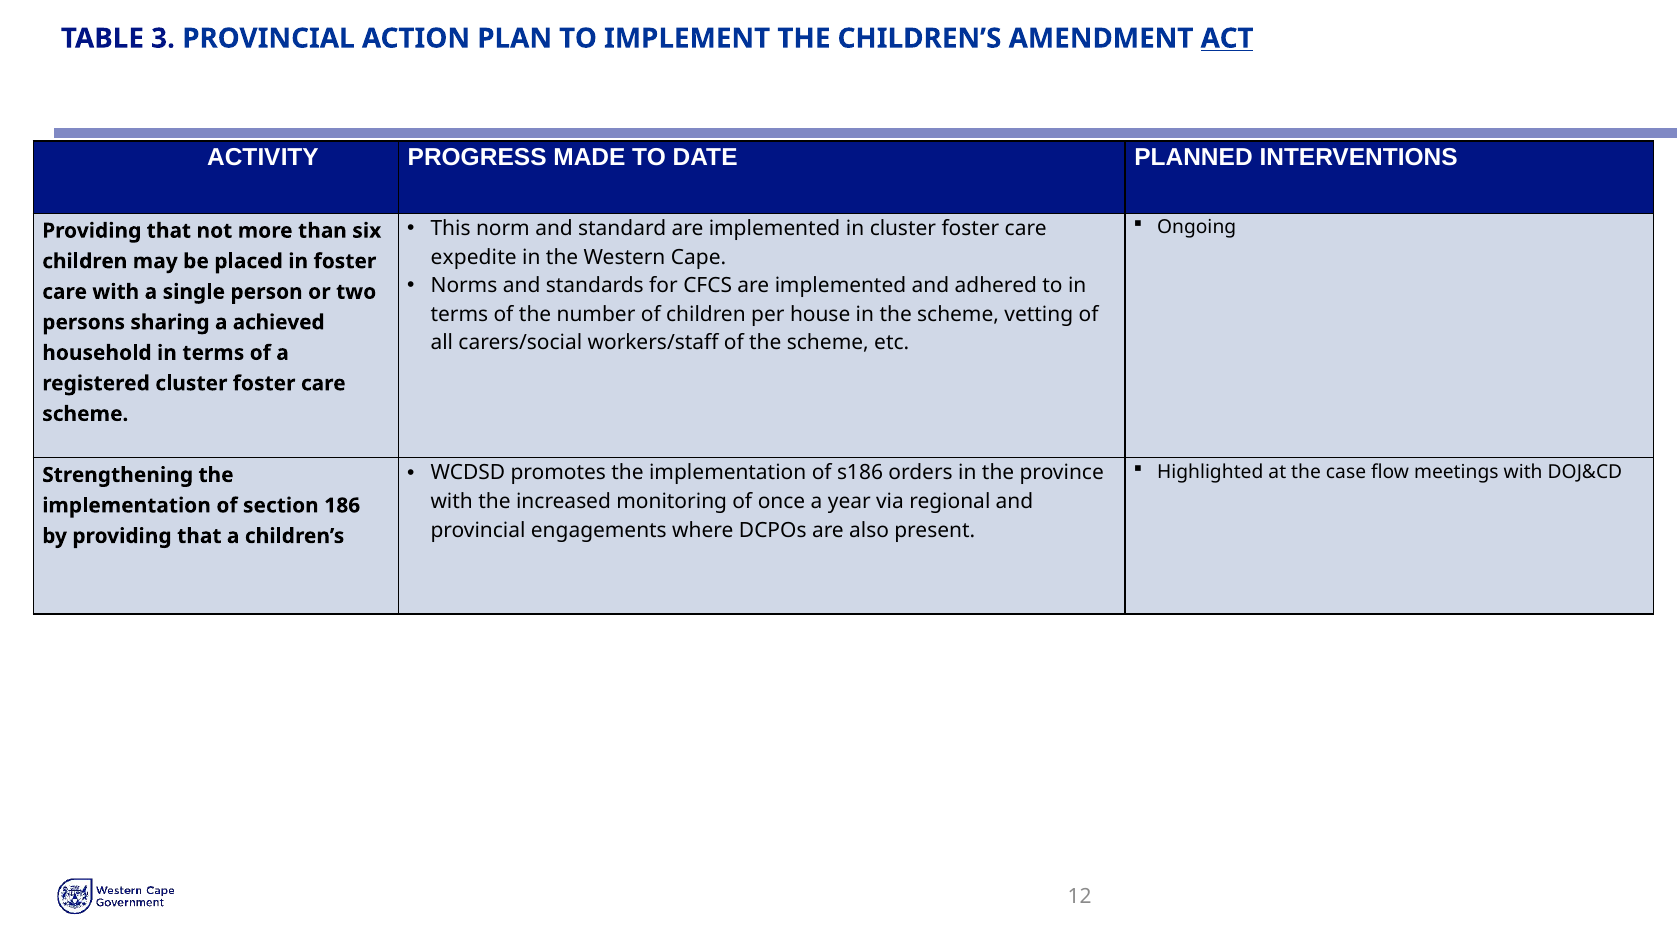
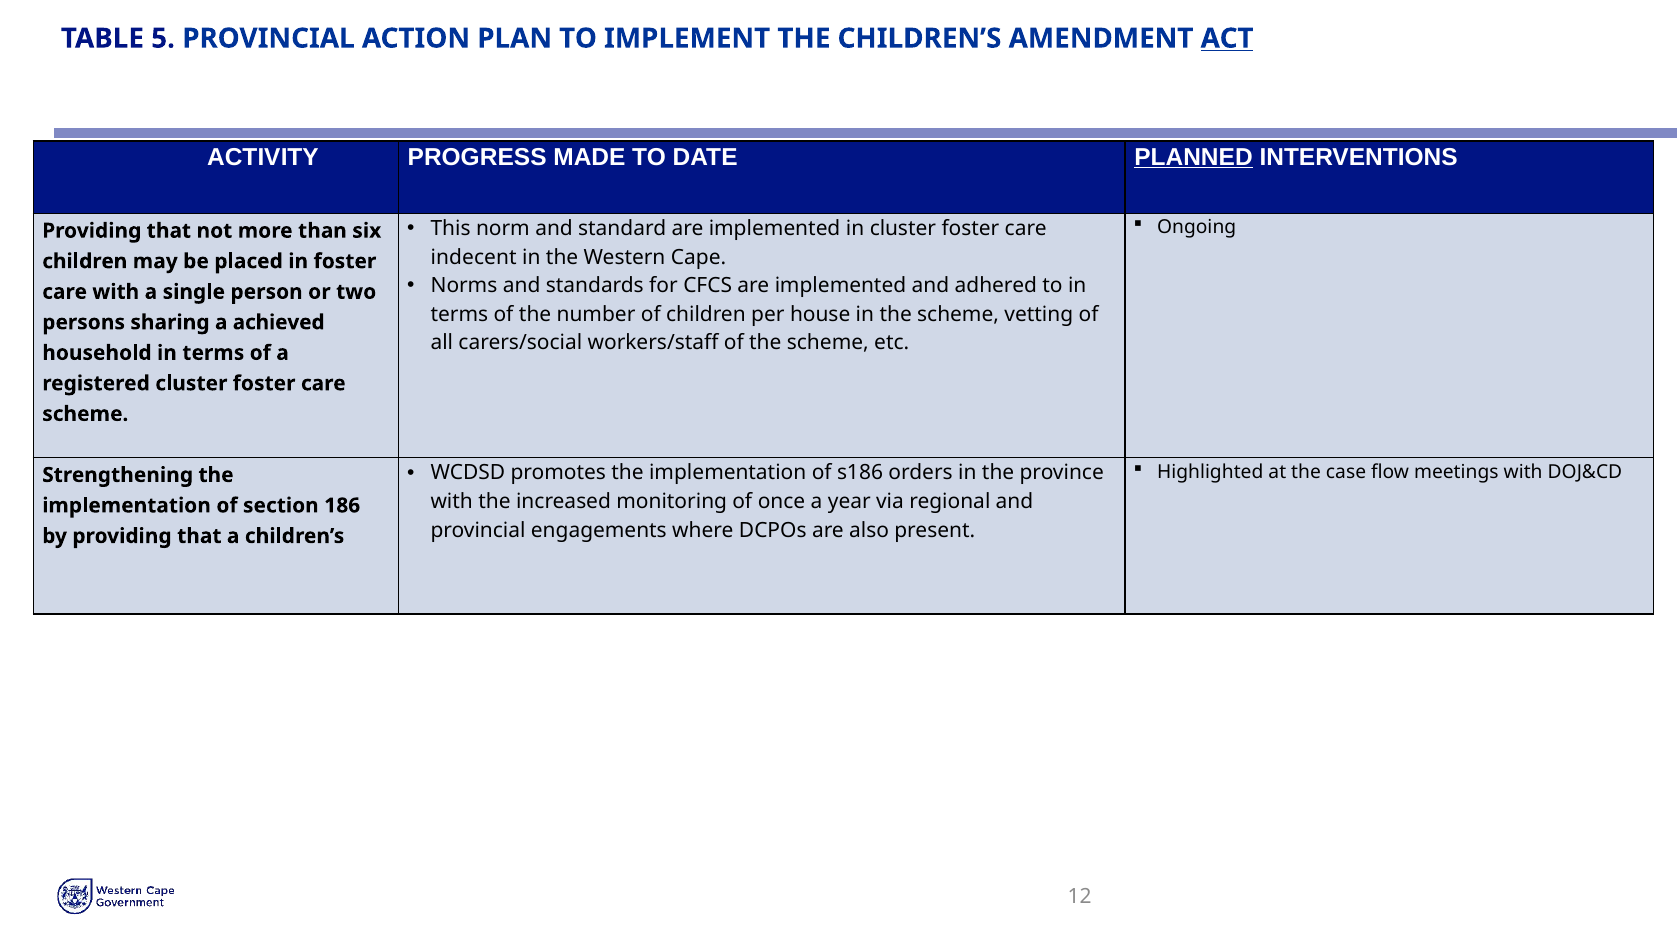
3: 3 -> 5
PLANNED underline: none -> present
expedite: expedite -> indecent
